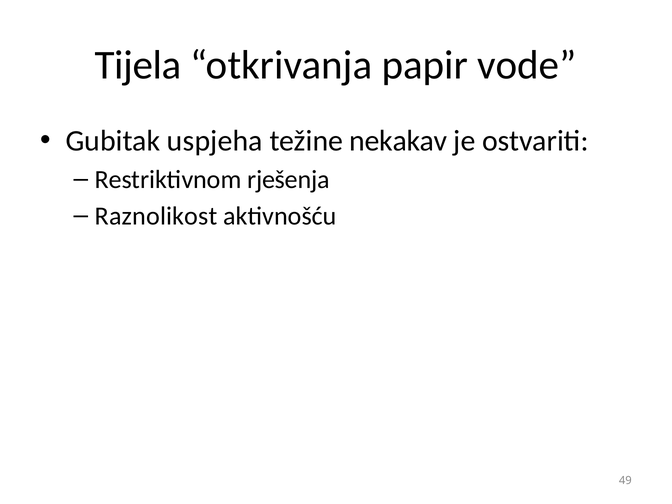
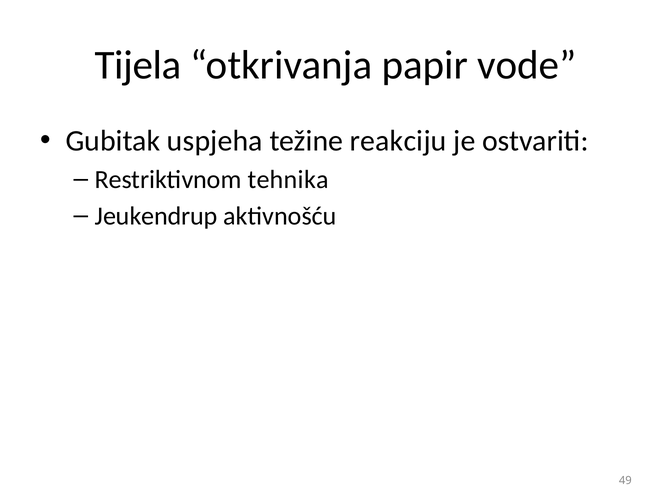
nekakav: nekakav -> reakciju
rješenja: rješenja -> tehnika
Raznolikost: Raznolikost -> Jeukendrup
